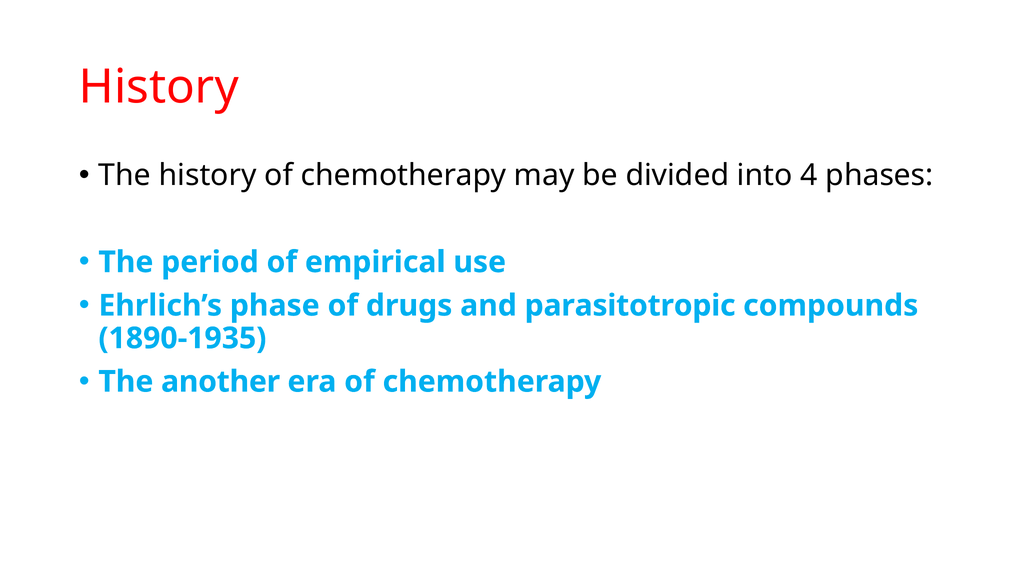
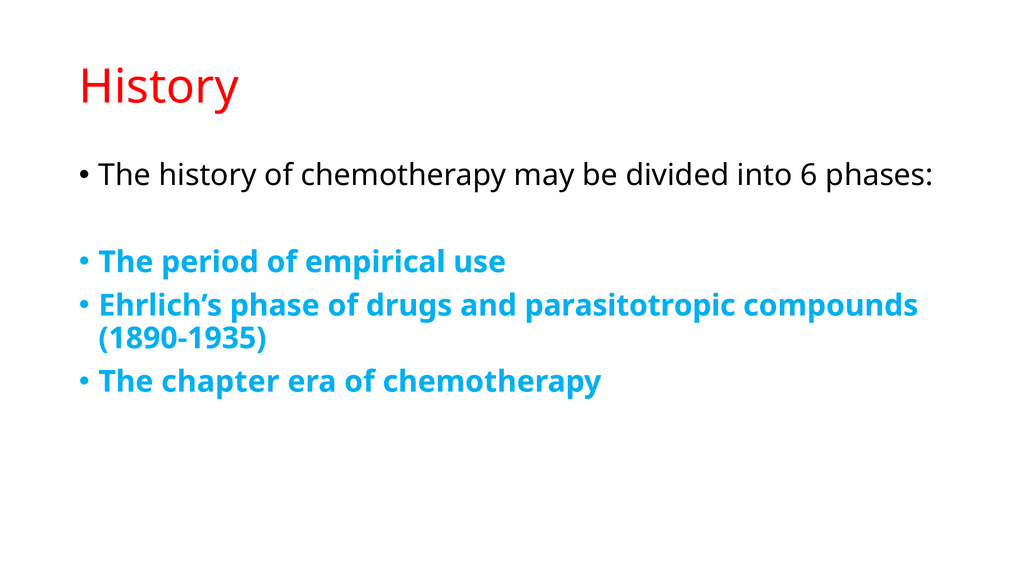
4: 4 -> 6
another: another -> chapter
